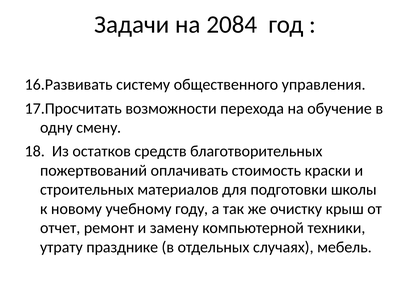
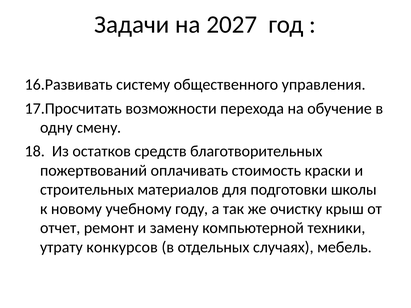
2084: 2084 -> 2027
празднике: празднике -> конкурсов
